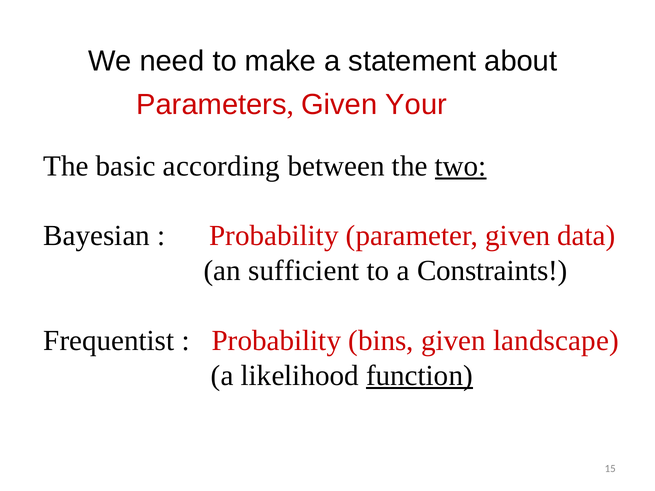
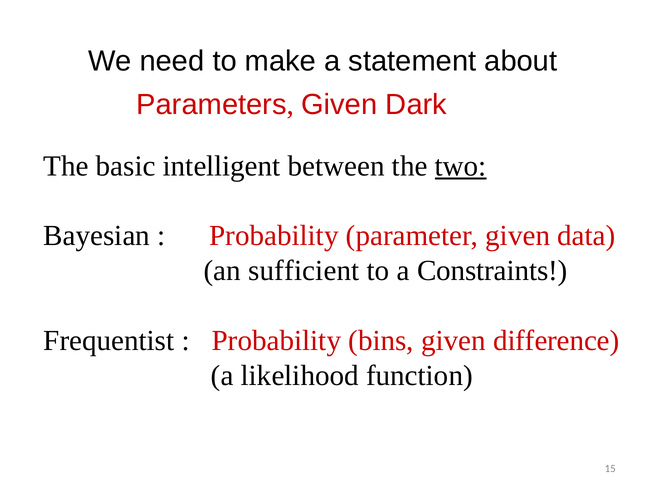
Your: Your -> Dark
according: according -> intelligent
landscape: landscape -> difference
function underline: present -> none
